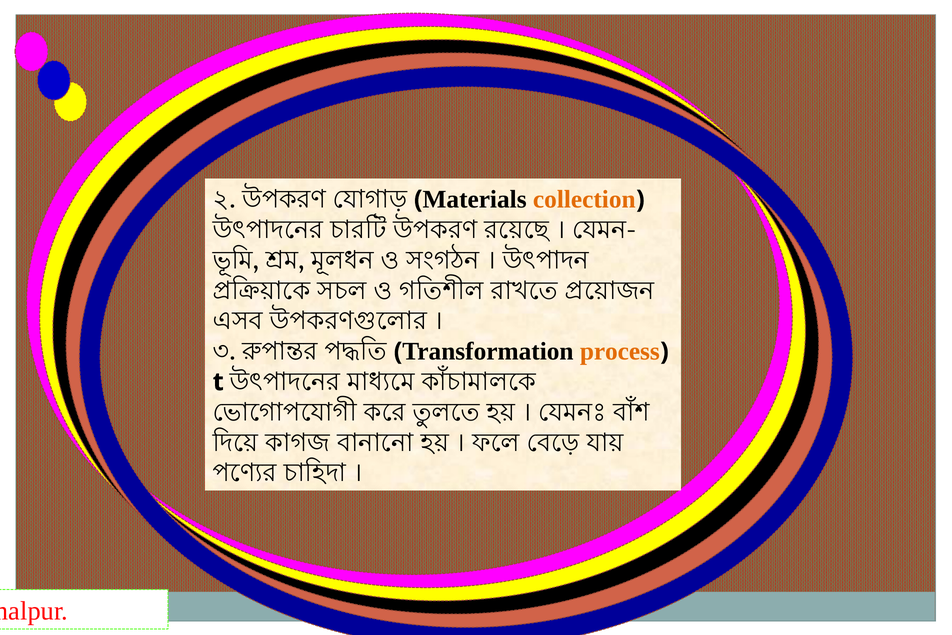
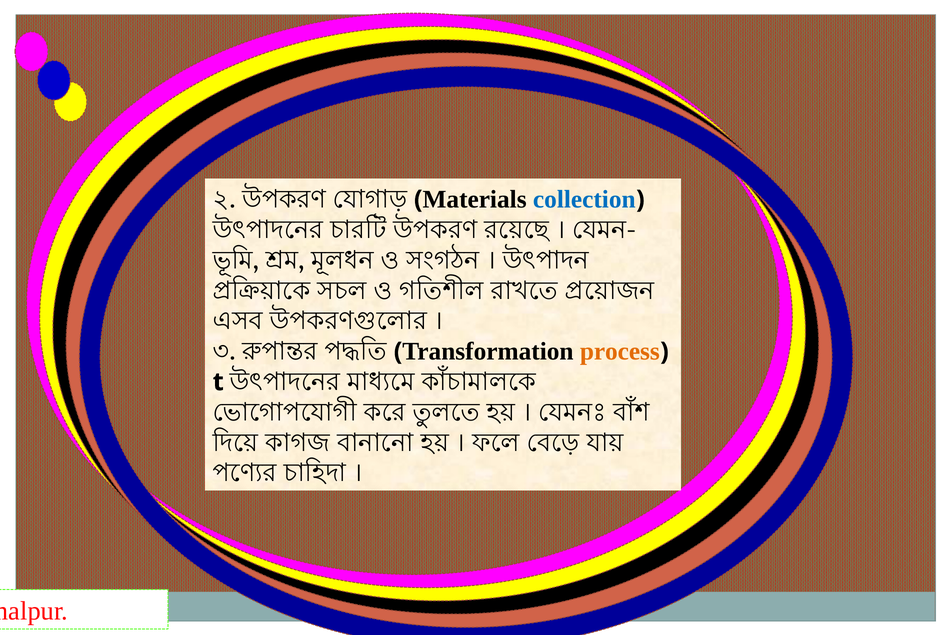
collection colour: orange -> blue
